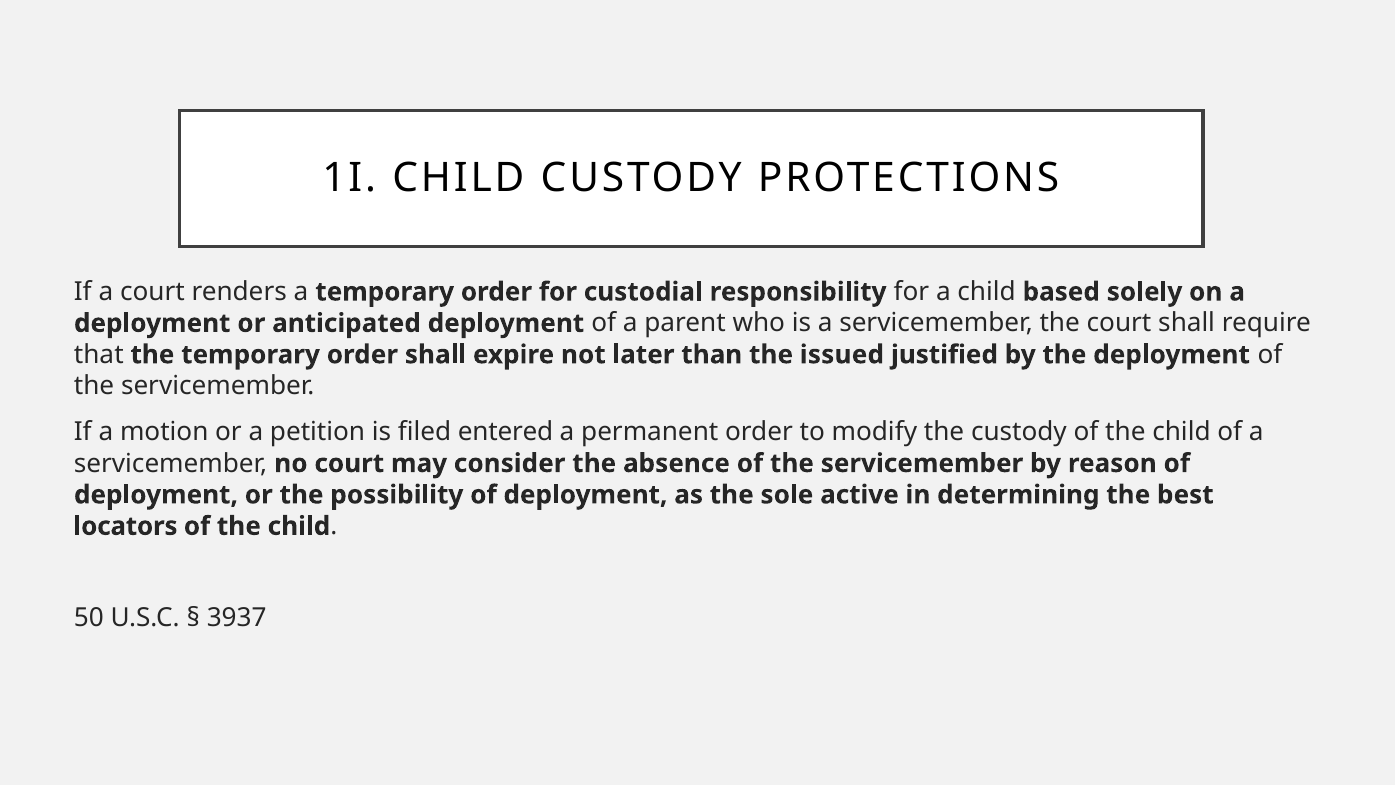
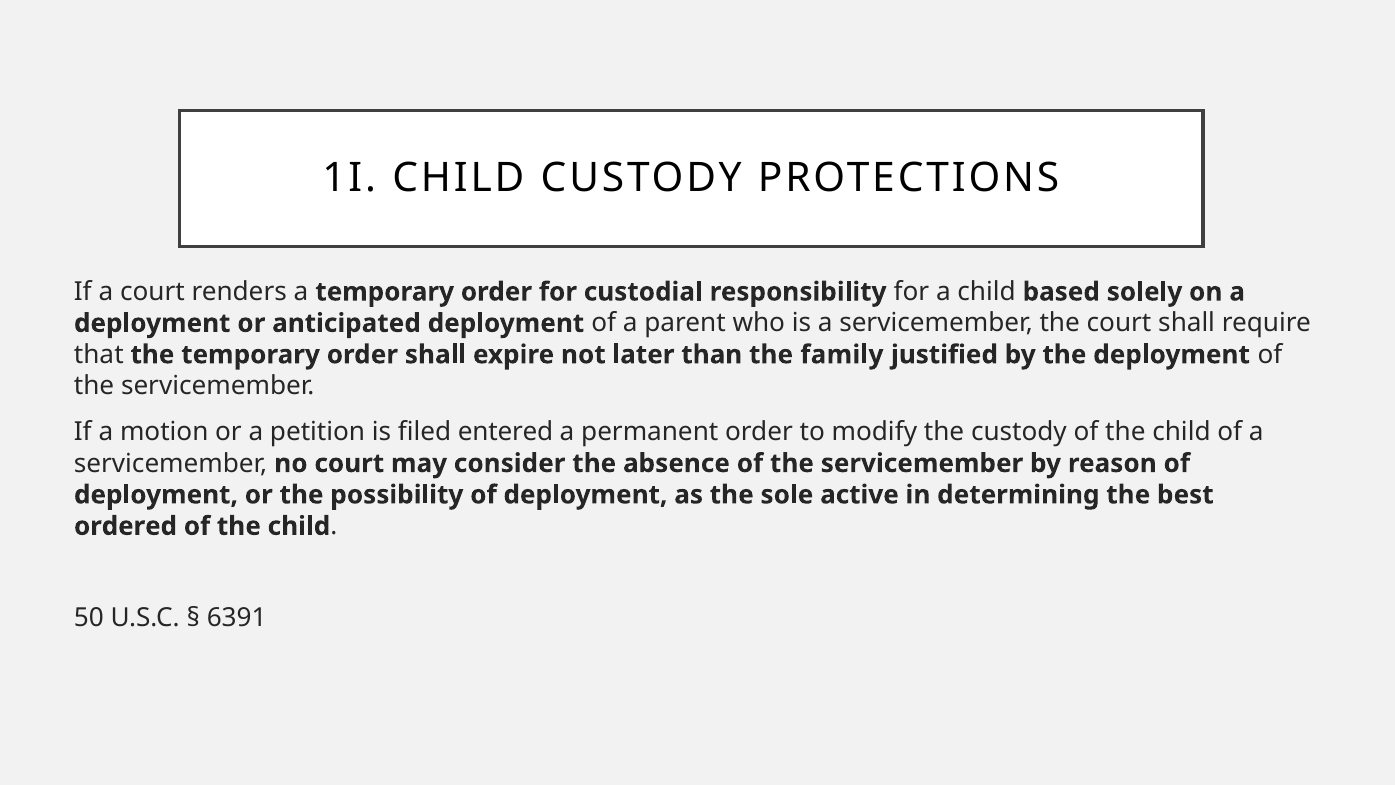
issued: issued -> family
locators: locators -> ordered
3937: 3937 -> 6391
